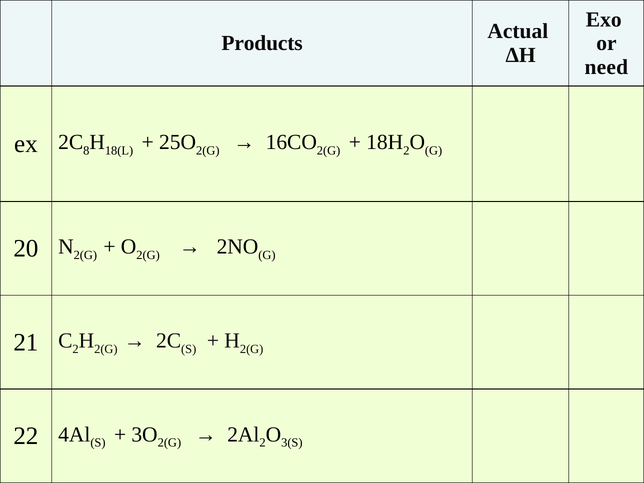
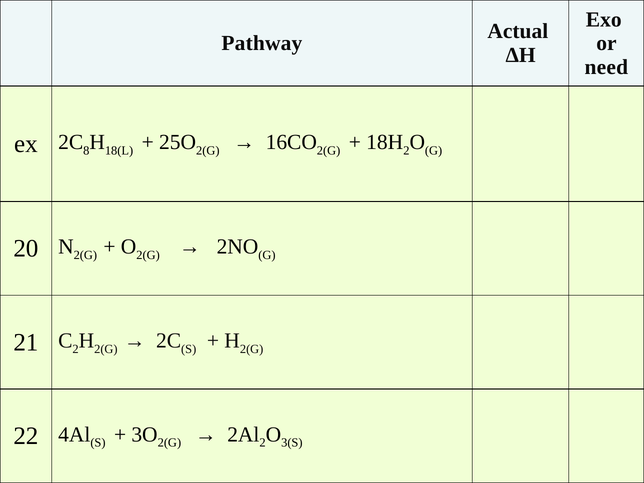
Products: Products -> Pathway
